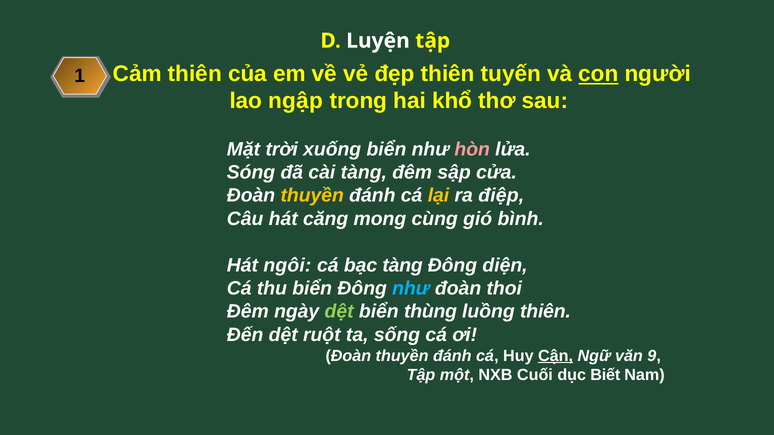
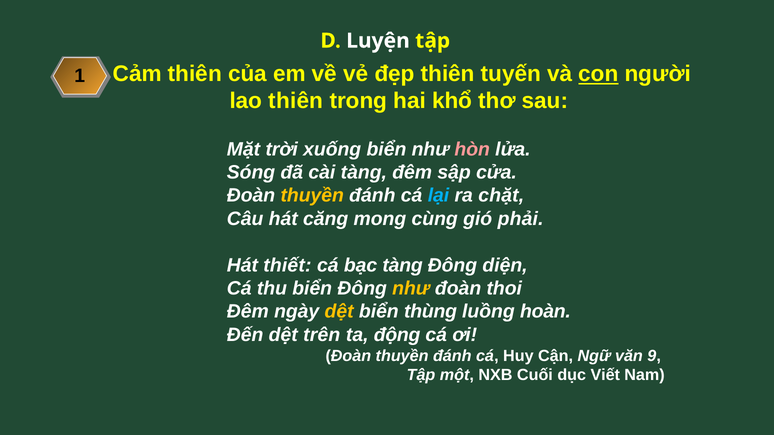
lao ngập: ngập -> thiên
lại colour: yellow -> light blue
điệp: điệp -> chặt
bình: bình -> phải
ngôi: ngôi -> thiết
như at (411, 289) colour: light blue -> yellow
dệt at (339, 312) colour: light green -> yellow
luồng thiên: thiên -> hoàn
ruột: ruột -> trên
sống: sống -> động
Cận underline: present -> none
Biết: Biết -> Viết
